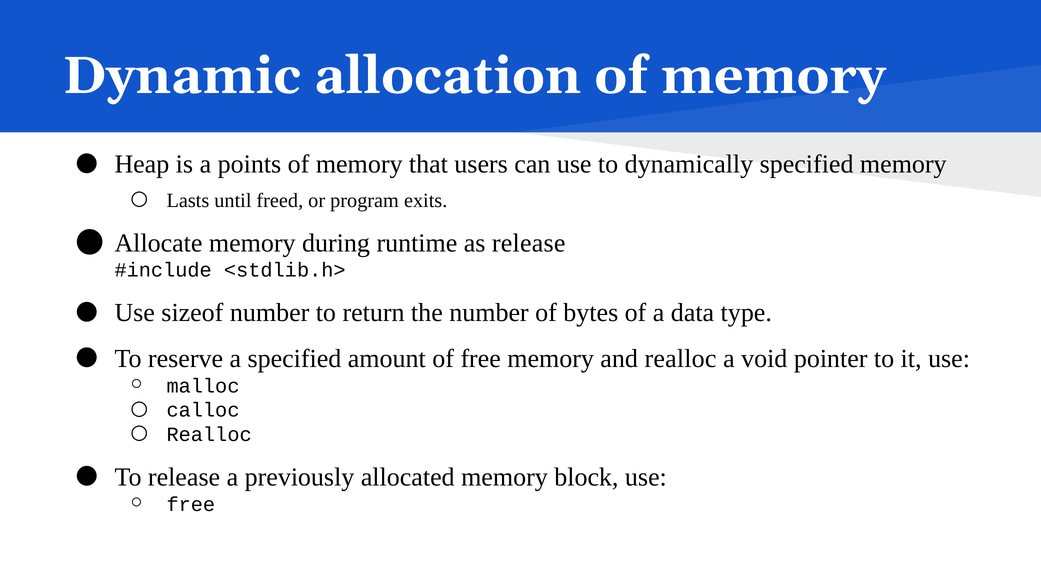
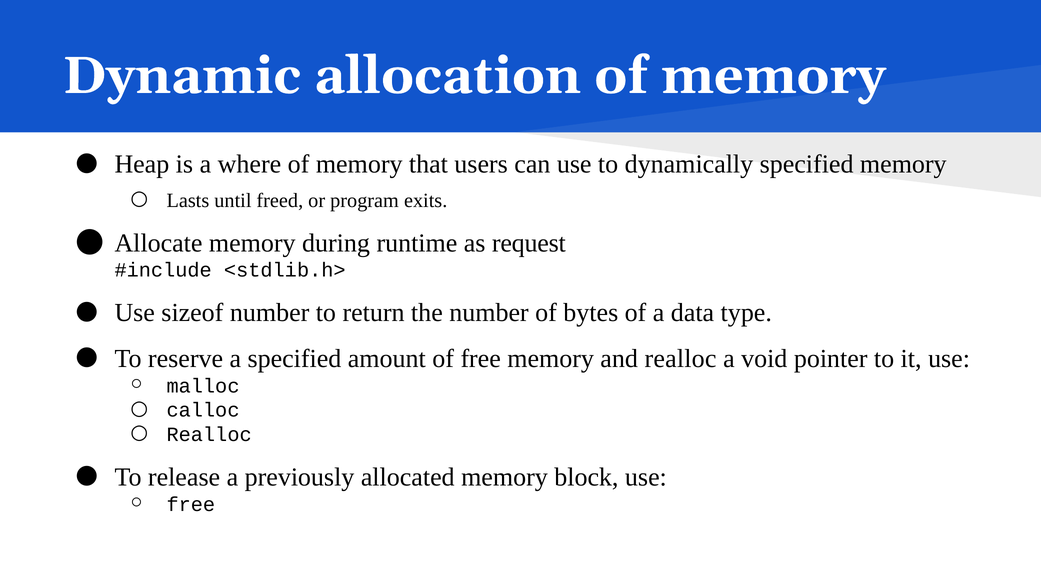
points: points -> where
as release: release -> request
